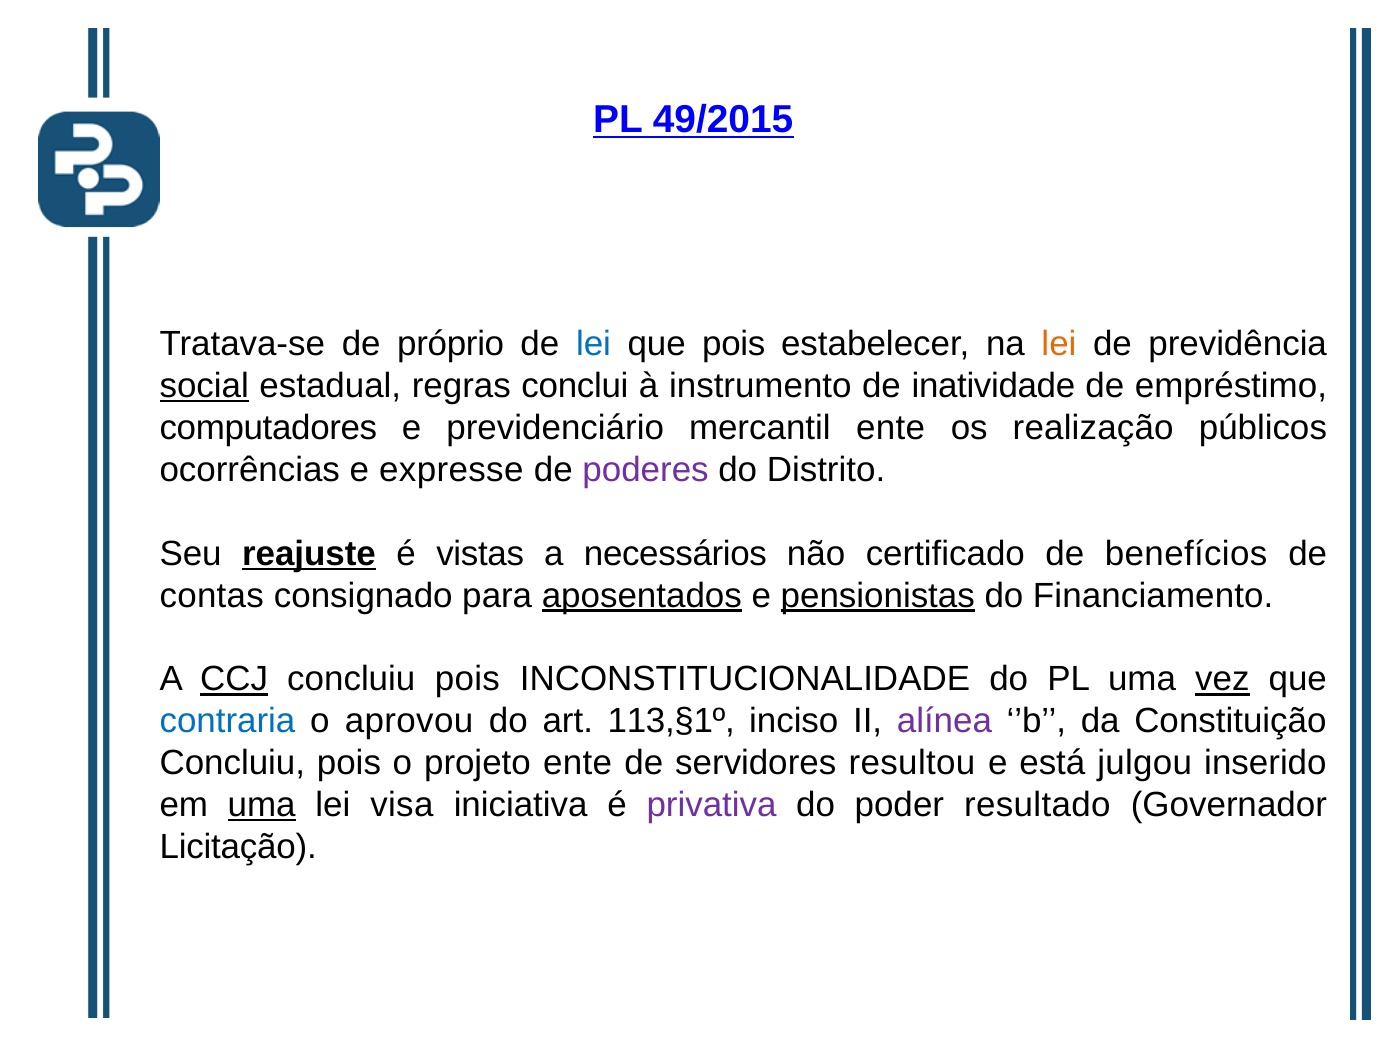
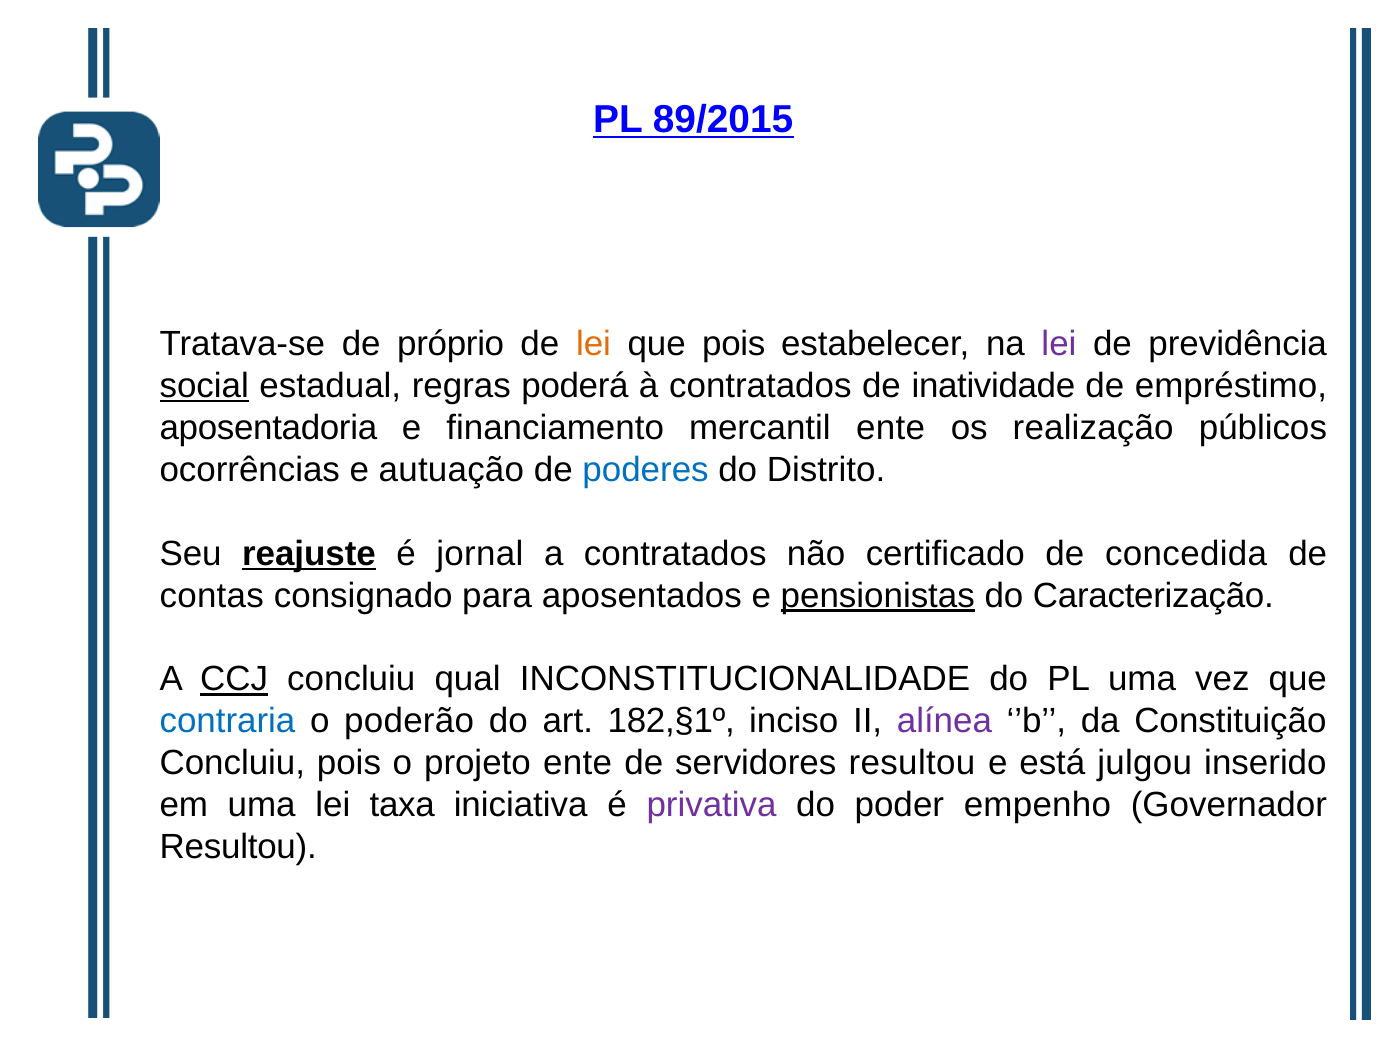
49/2015: 49/2015 -> 89/2015
lei at (594, 344) colour: blue -> orange
lei at (1059, 344) colour: orange -> purple
conclui: conclui -> poderá
à instrumento: instrumento -> contratados
computadores: computadores -> aposentadoria
previdenciário: previdenciário -> financiamento
expresse: expresse -> autuação
poderes colour: purple -> blue
vistas: vistas -> jornal
a necessários: necessários -> contratados
benefícios: benefícios -> concedida
aposentados underline: present -> none
Financiamento: Financiamento -> Caracterização
pois at (467, 679): pois -> qual
vez underline: present -> none
aprovou: aprovou -> poderão
113,§1º: 113,§1º -> 182,§1º
uma at (262, 805) underline: present -> none
visa: visa -> taxa
resultado: resultado -> empenho
Licitação at (238, 847): Licitação -> Resultou
